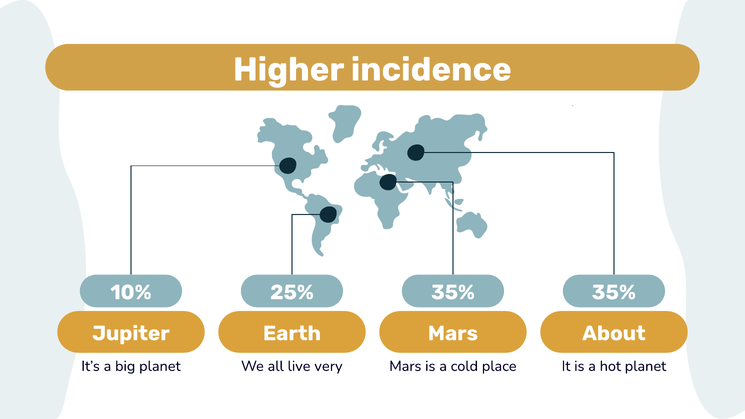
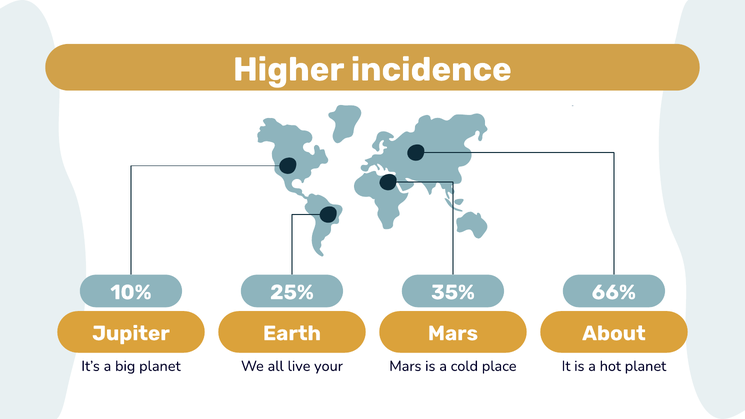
35% 35%: 35% -> 66%
very: very -> your
